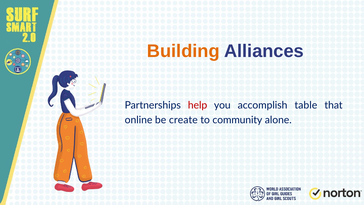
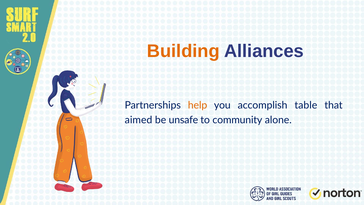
help colour: red -> orange
online: online -> aimed
create: create -> unsafe
